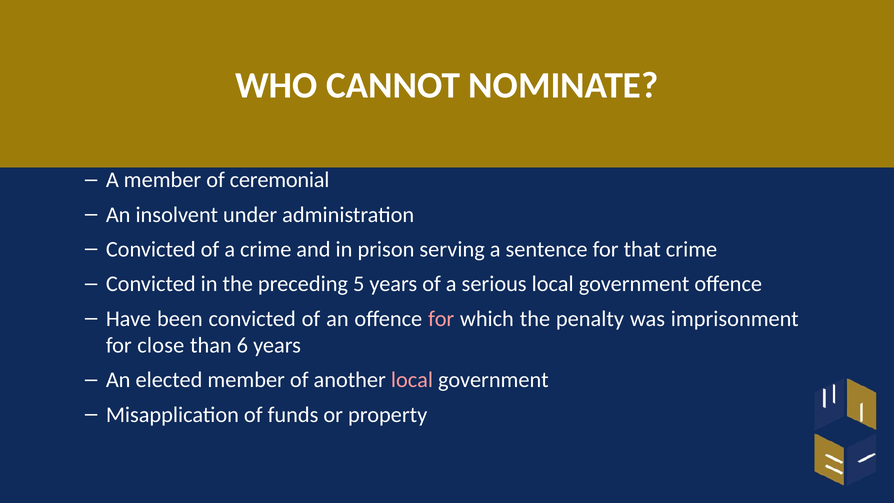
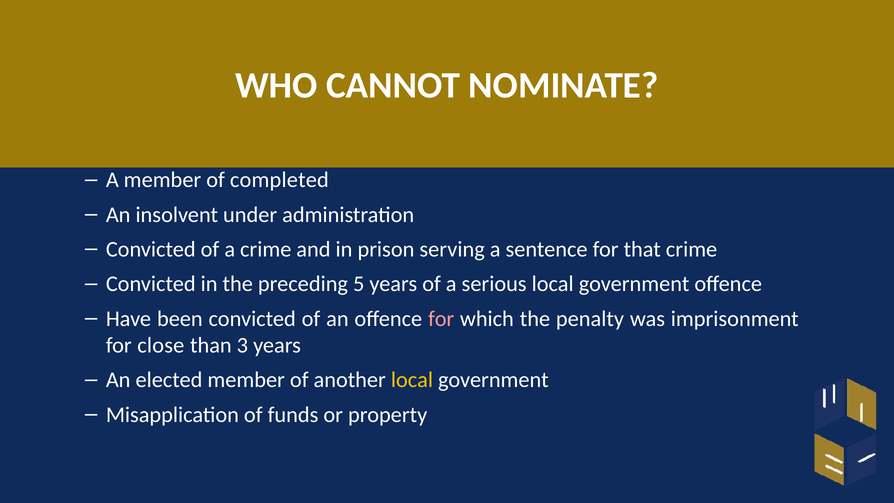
ceremonial: ceremonial -> completed
6: 6 -> 3
local at (412, 380) colour: pink -> yellow
